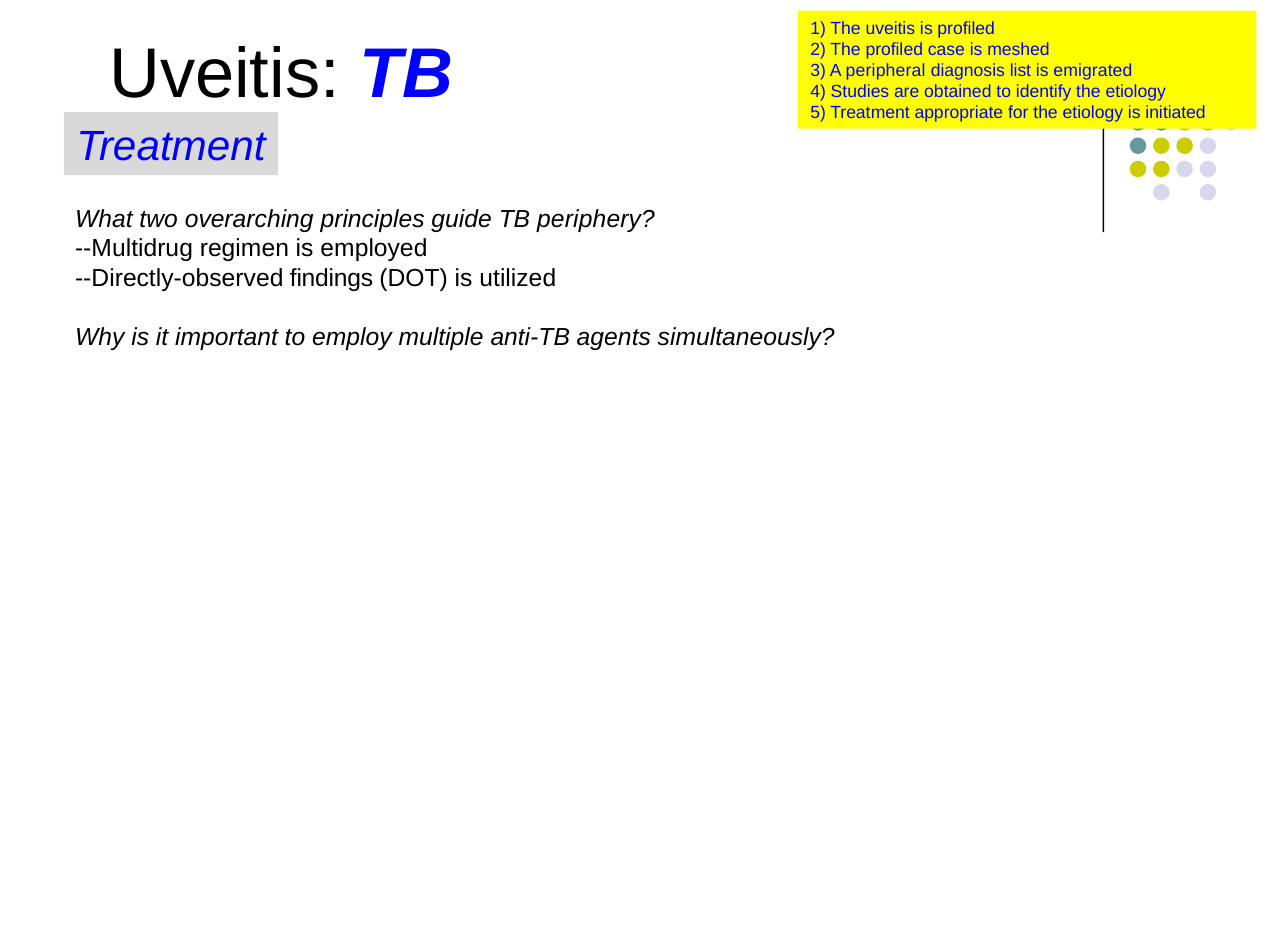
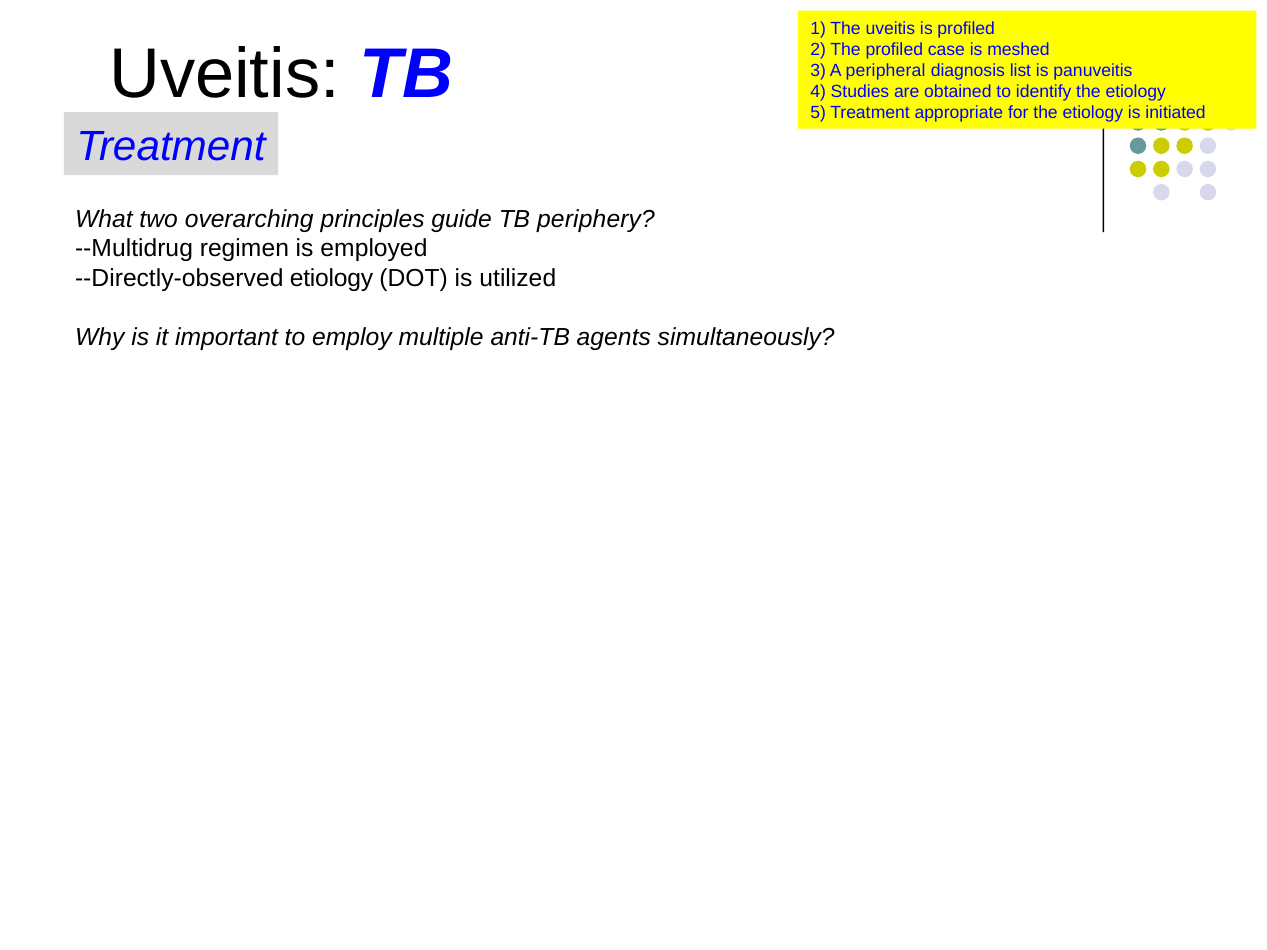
emigrated: emigrated -> panuveitis
--Directly-observed findings: findings -> etiology
